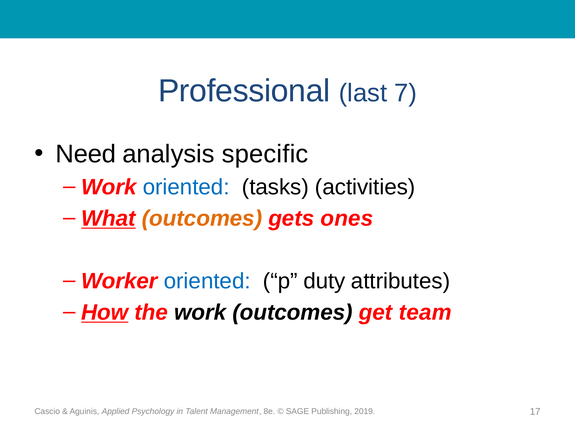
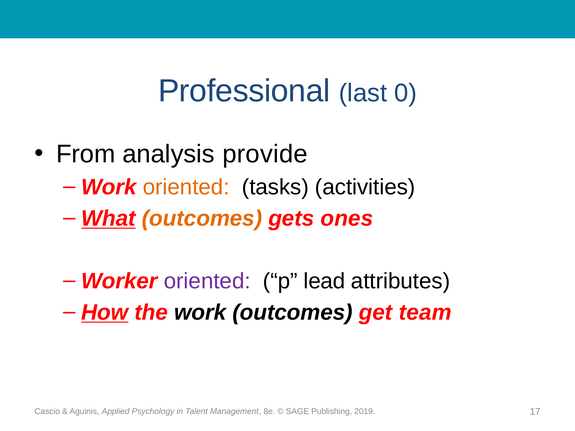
7: 7 -> 0
Need: Need -> From
specific: specific -> provide
oriented at (186, 187) colour: blue -> orange
oriented at (207, 281) colour: blue -> purple
duty: duty -> lead
